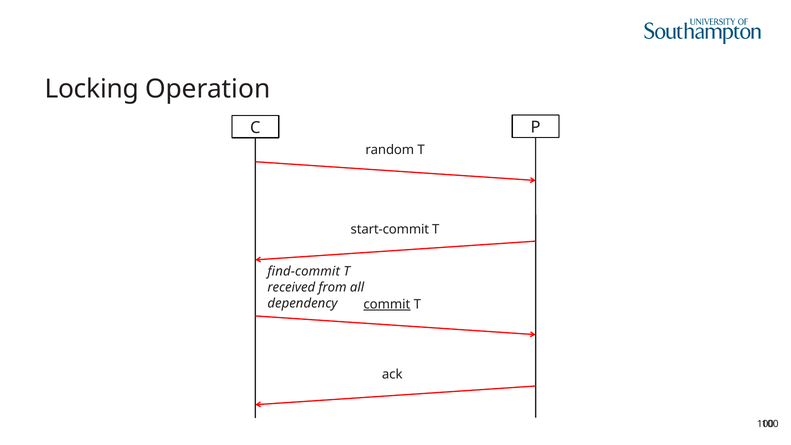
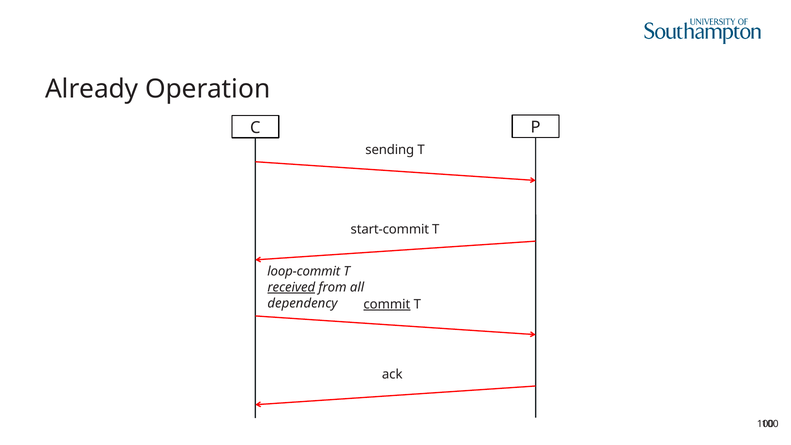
Locking: Locking -> Already
random: random -> sending
find-commit: find-commit -> loop-commit
received underline: none -> present
